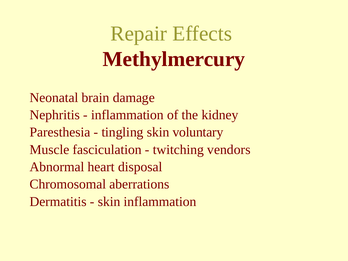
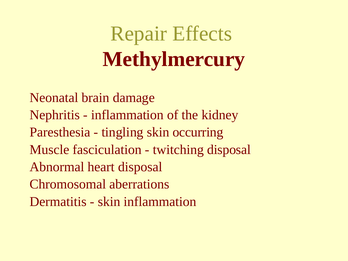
voluntary: voluntary -> occurring
twitching vendors: vendors -> disposal
